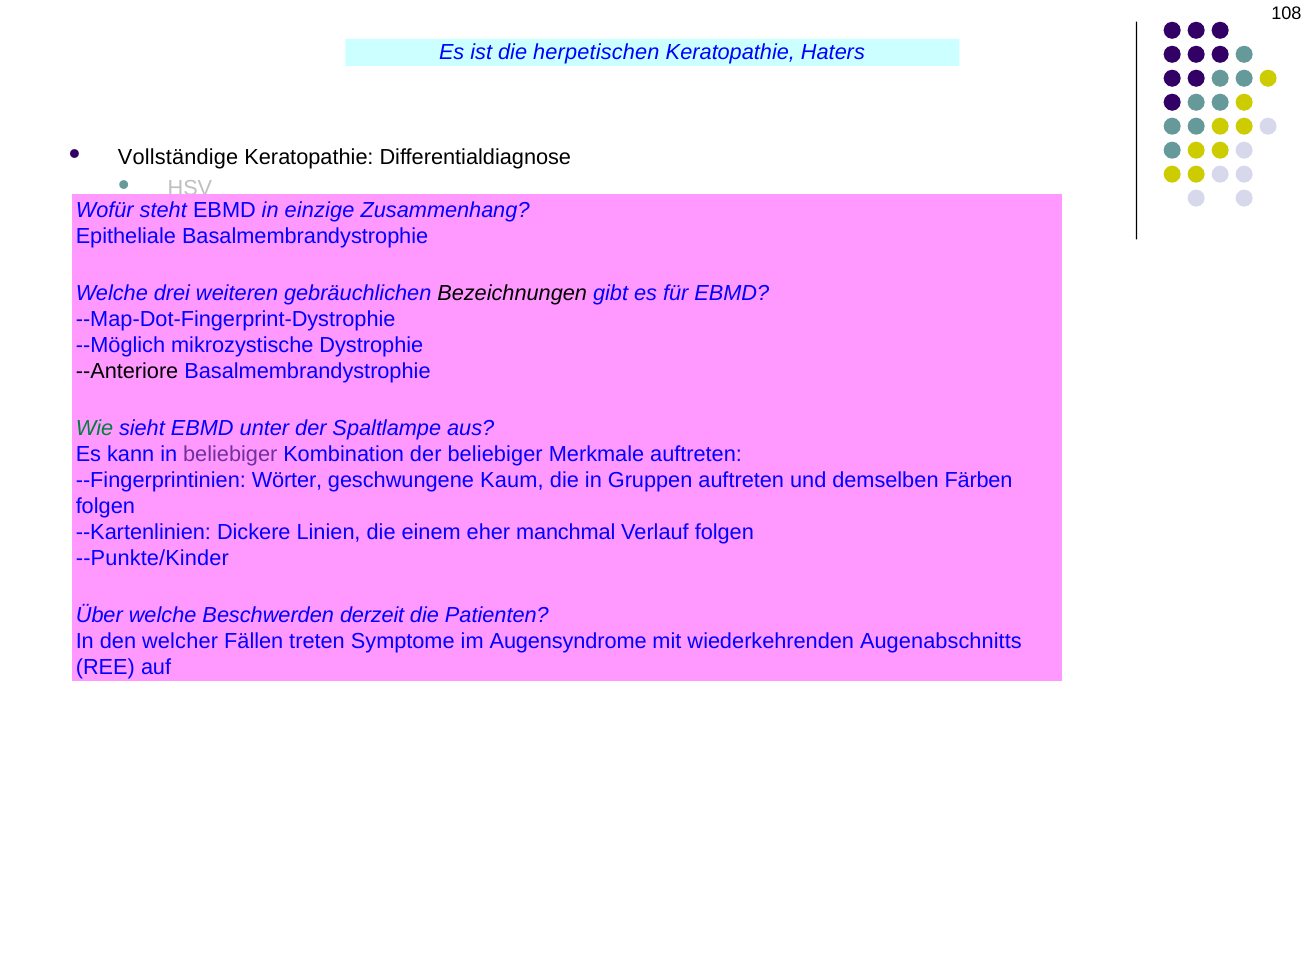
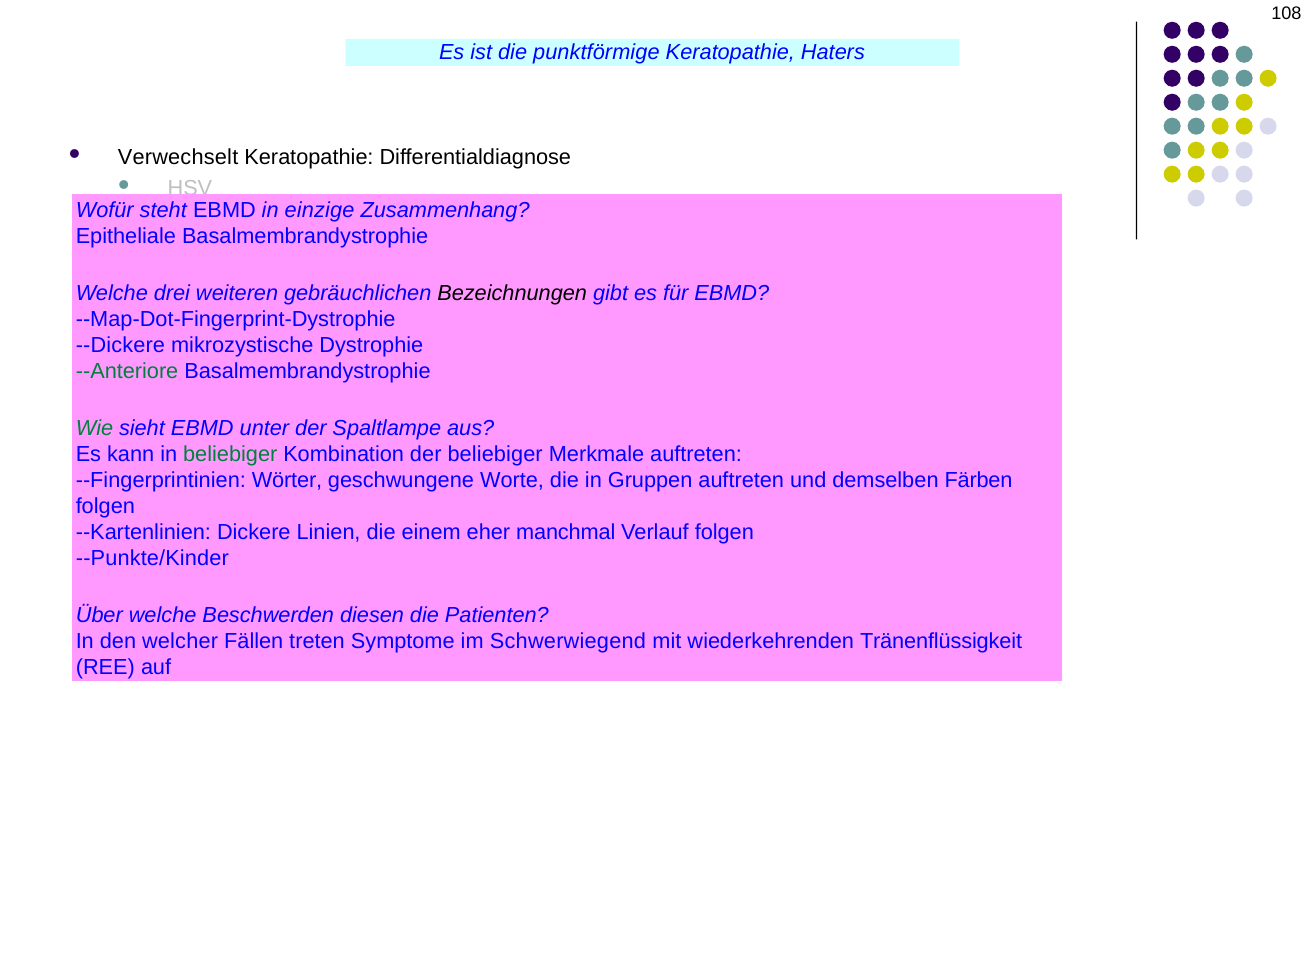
herpetischen: herpetischen -> punktförmige
Vollständige: Vollständige -> Verwechselt
--Möglich: --Möglich -> --Dickere
--Anteriore colour: black -> green
beliebiger at (230, 454) colour: purple -> green
Kaum: Kaum -> Worte
derzeit: derzeit -> diesen
Augensyndrome: Augensyndrome -> Schwerwiegend
Augenabschnitts: Augenabschnitts -> Tränenflüssigkeit
